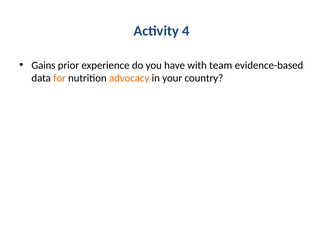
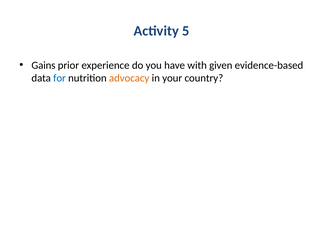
4: 4 -> 5
team: team -> given
for colour: orange -> blue
